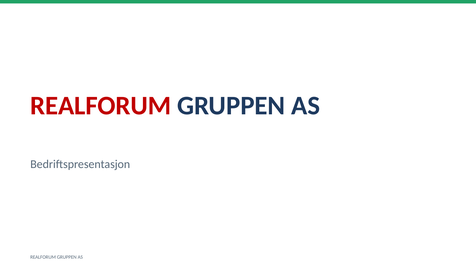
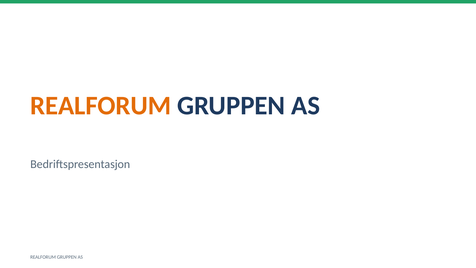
REALFORUM at (101, 106) colour: red -> orange
